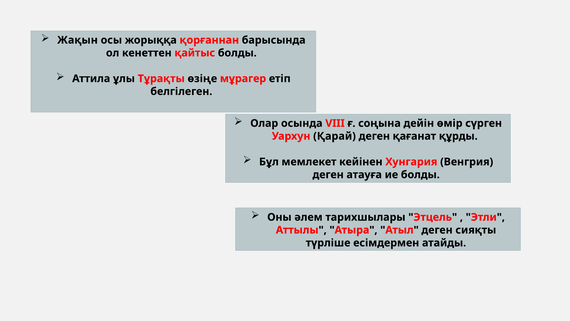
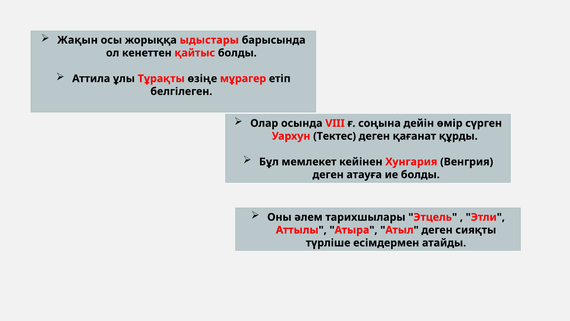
қорғаннан: қорғаннан -> ыдыстары
Қарай: Қарай -> Тектес
